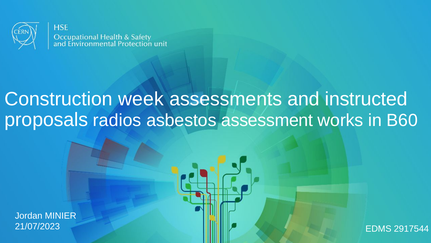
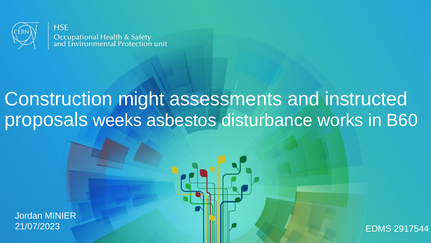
week: week -> might
radios: radios -> weeks
assessment: assessment -> disturbance
